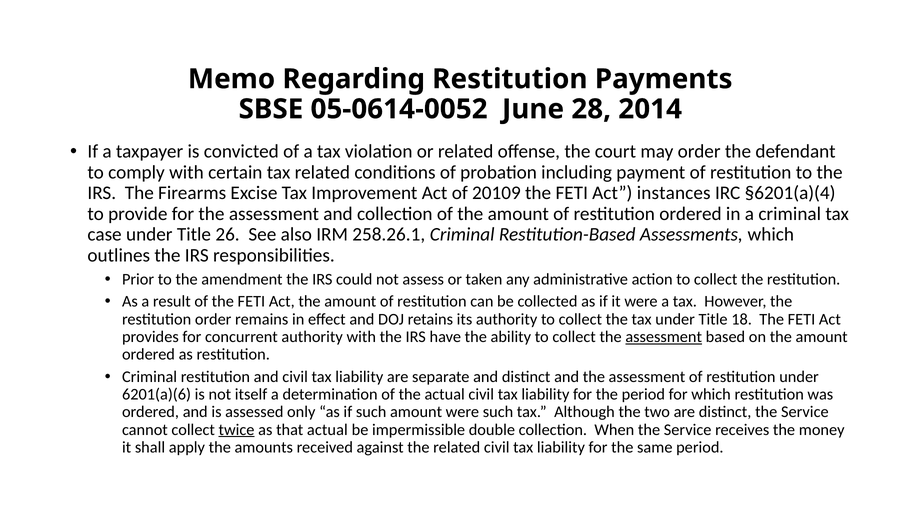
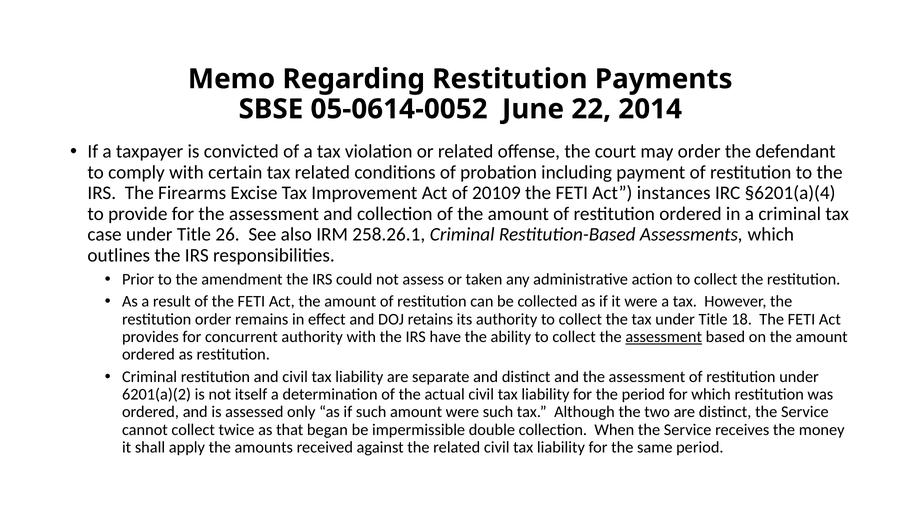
28: 28 -> 22
6201(a)(6: 6201(a)(6 -> 6201(a)(2
twice underline: present -> none
that actual: actual -> began
